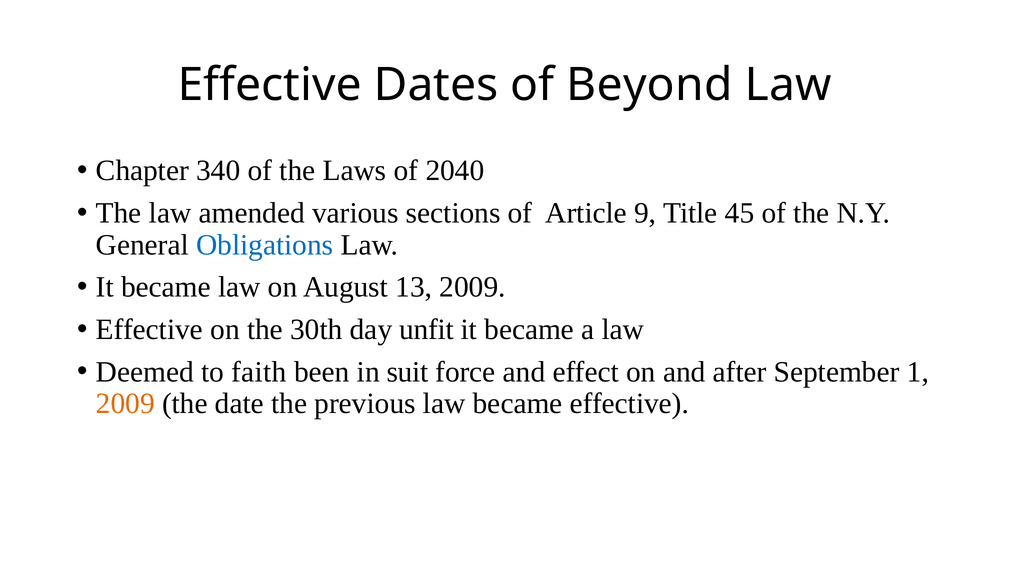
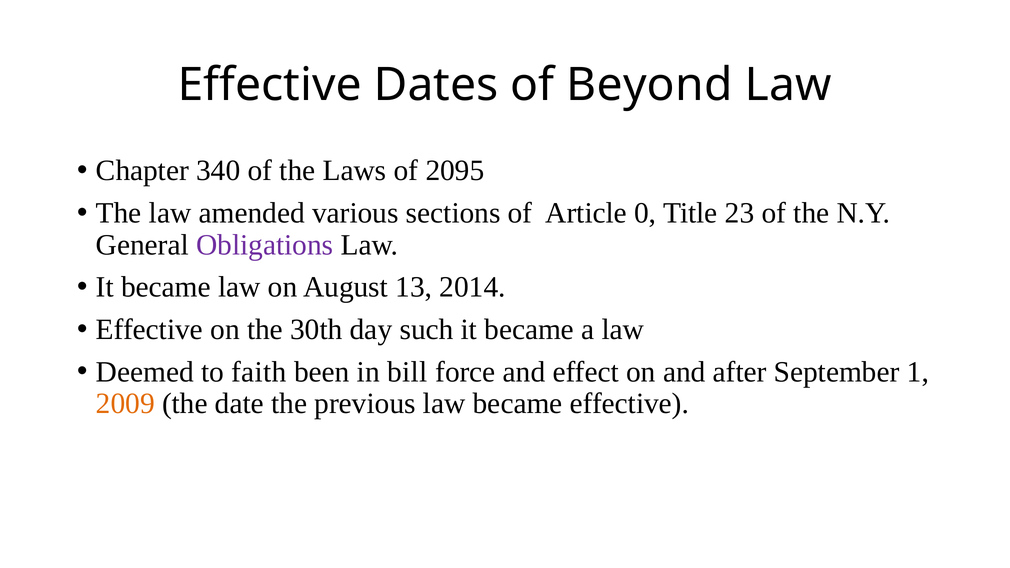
2040: 2040 -> 2095
9: 9 -> 0
45: 45 -> 23
Obligations colour: blue -> purple
13 2009: 2009 -> 2014
unfit: unfit -> such
suit: suit -> bill
